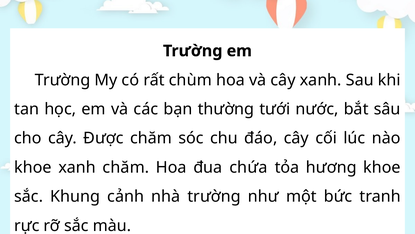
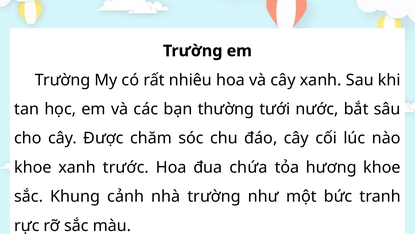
chùm: chùm -> nhiêu
xanh chăm: chăm -> trước
